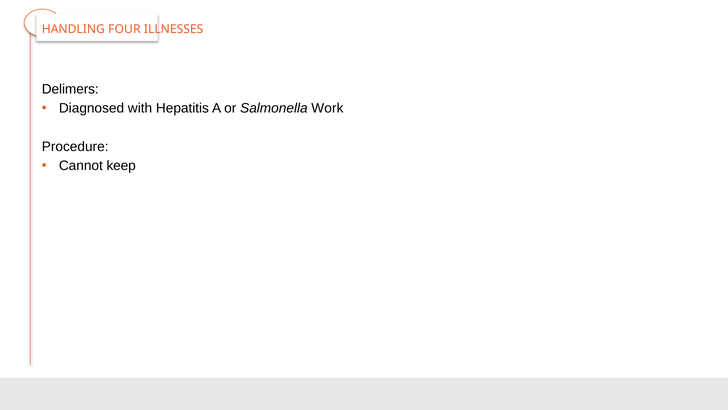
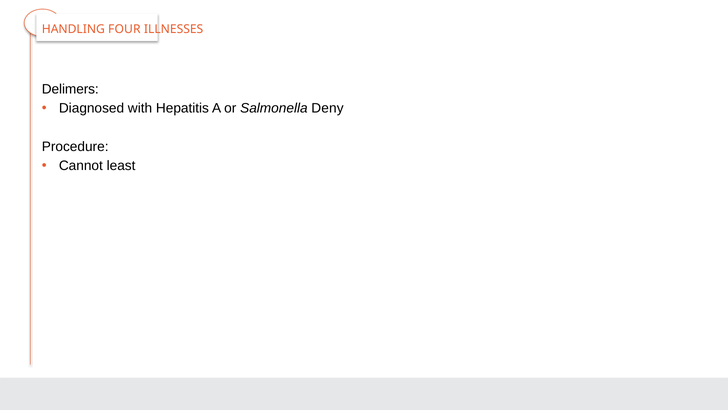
Work: Work -> Deny
keep: keep -> least
